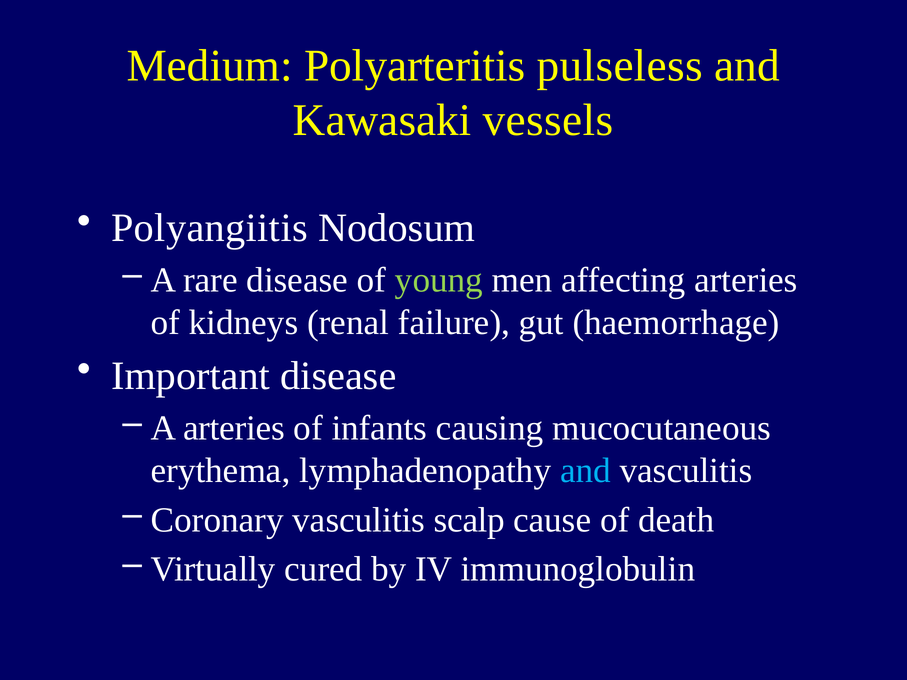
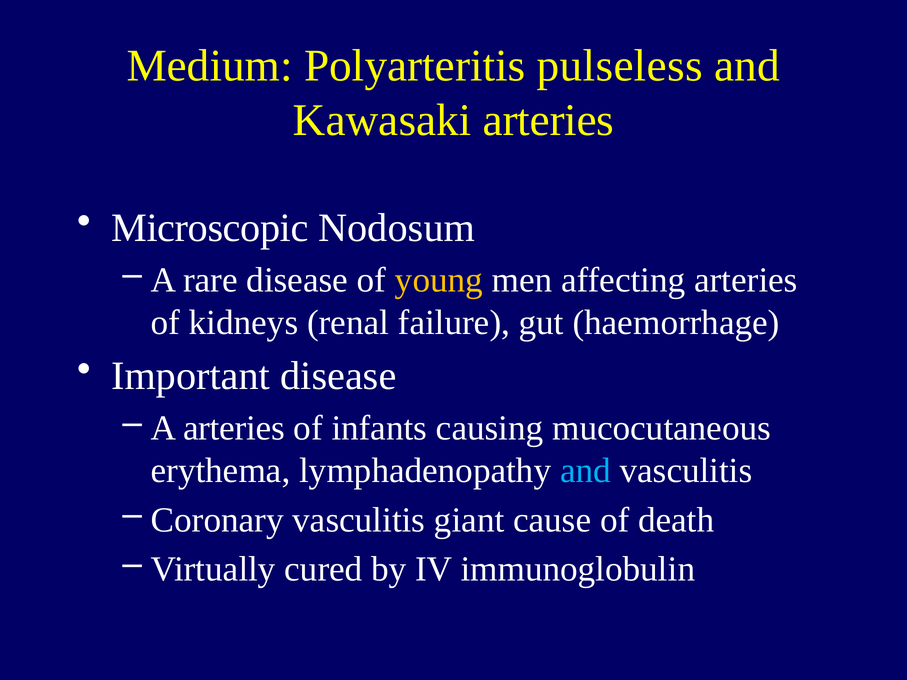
Kawasaki vessels: vessels -> arteries
Polyangiitis: Polyangiitis -> Microscopic
young colour: light green -> yellow
scalp: scalp -> giant
